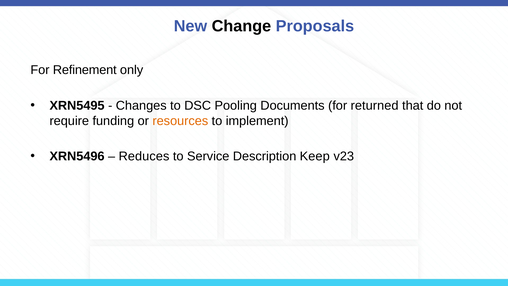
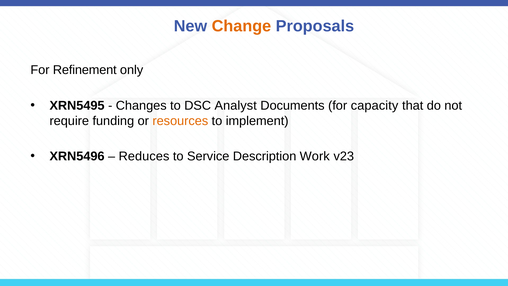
Change colour: black -> orange
Pooling: Pooling -> Analyst
returned: returned -> capacity
Keep: Keep -> Work
